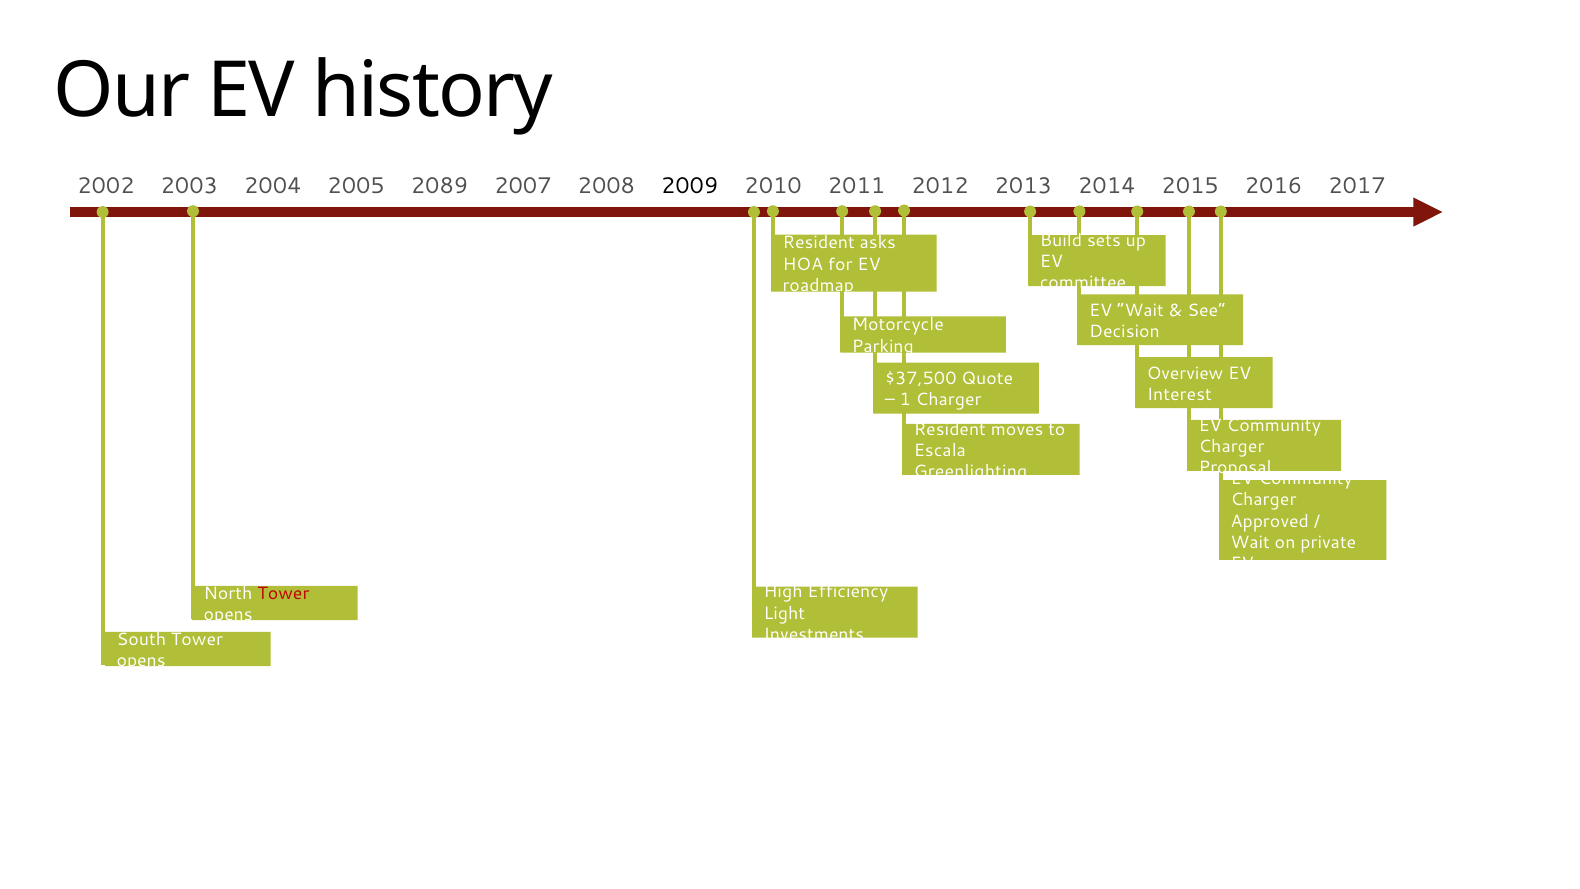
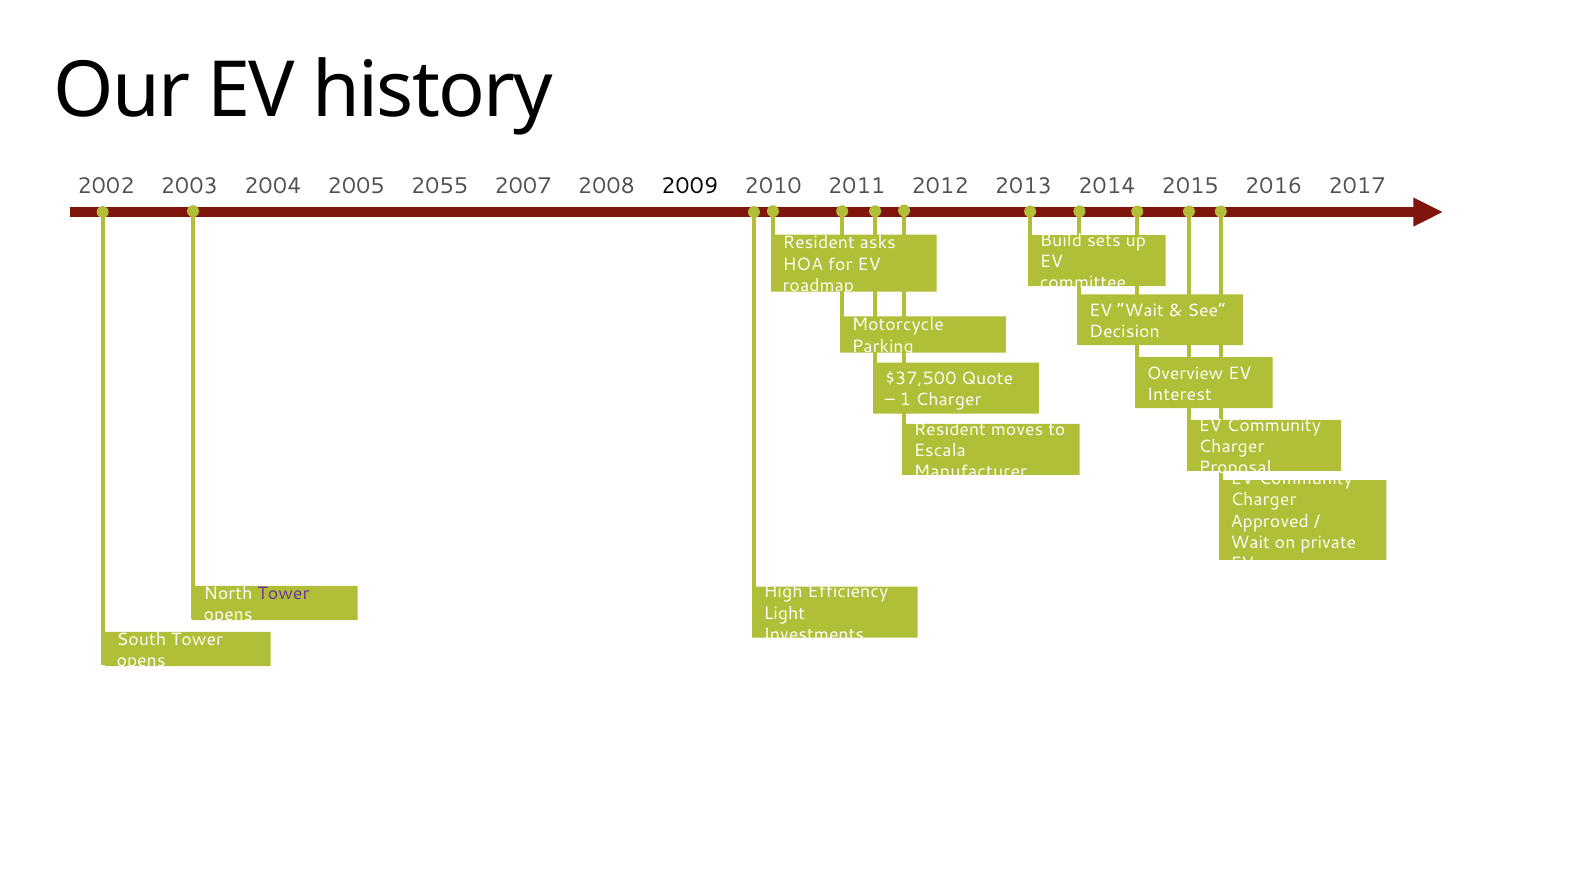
2089: 2089 -> 2055
Greenlighting: Greenlighting -> Manufacturer
Tower at (283, 593) colour: red -> purple
